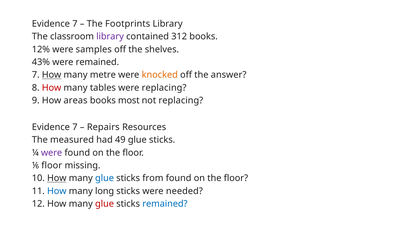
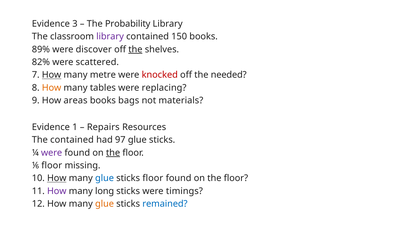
7 at (75, 24): 7 -> 3
Footprints: Footprints -> Probability
312: 312 -> 150
12%: 12% -> 89%
samples: samples -> discover
the at (135, 49) underline: none -> present
43%: 43% -> 82%
were remained: remained -> scattered
knocked colour: orange -> red
answer: answer -> needed
How at (52, 88) colour: red -> orange
most: most -> bags
not replacing: replacing -> materials
7 at (75, 127): 7 -> 1
The measured: measured -> contained
49: 49 -> 97
the at (113, 153) underline: none -> present
sticks from: from -> floor
How at (57, 191) colour: blue -> purple
needed: needed -> timings
glue at (105, 204) colour: red -> orange
